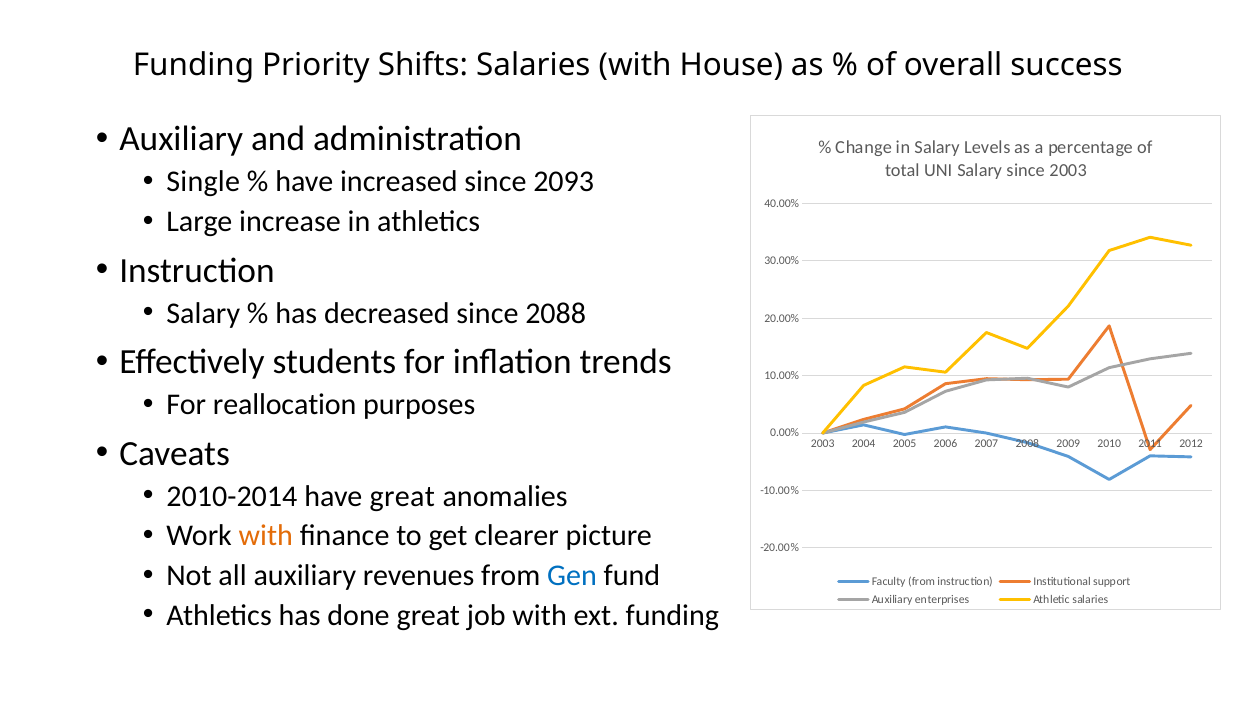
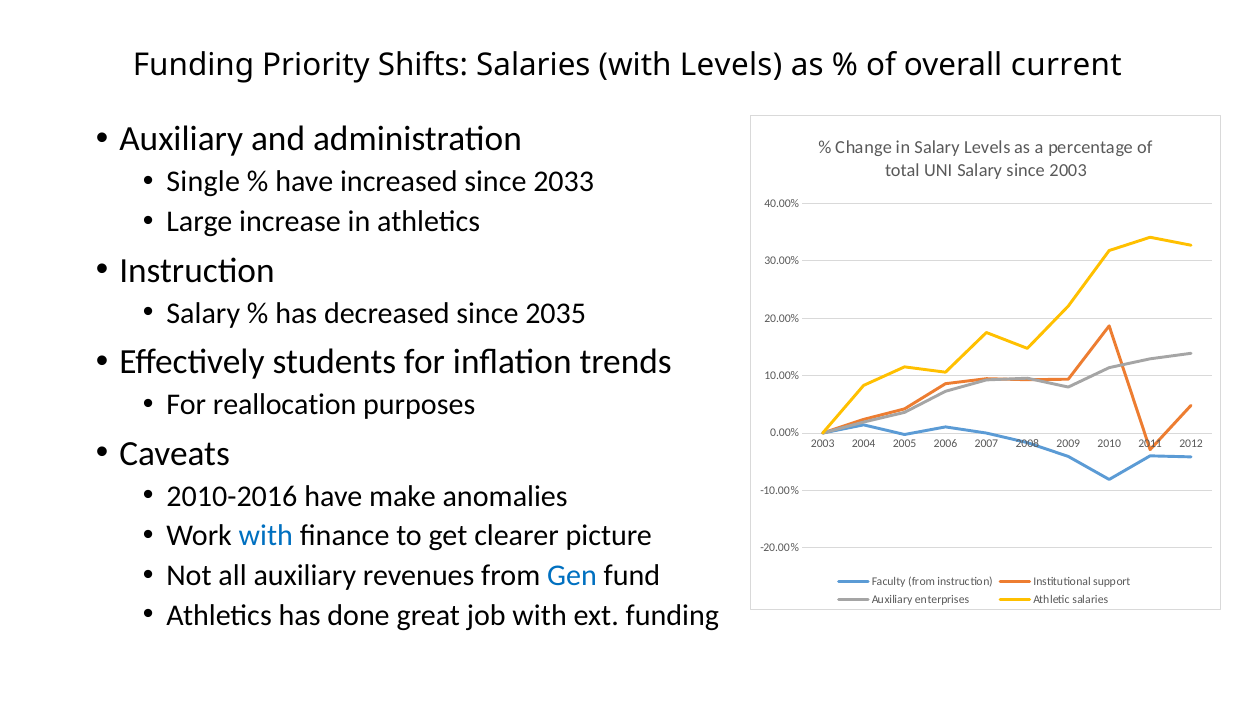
with House: House -> Levels
success: success -> current
2093: 2093 -> 2033
2088: 2088 -> 2035
2010-2014: 2010-2014 -> 2010-2016
have great: great -> make
with at (266, 536) colour: orange -> blue
